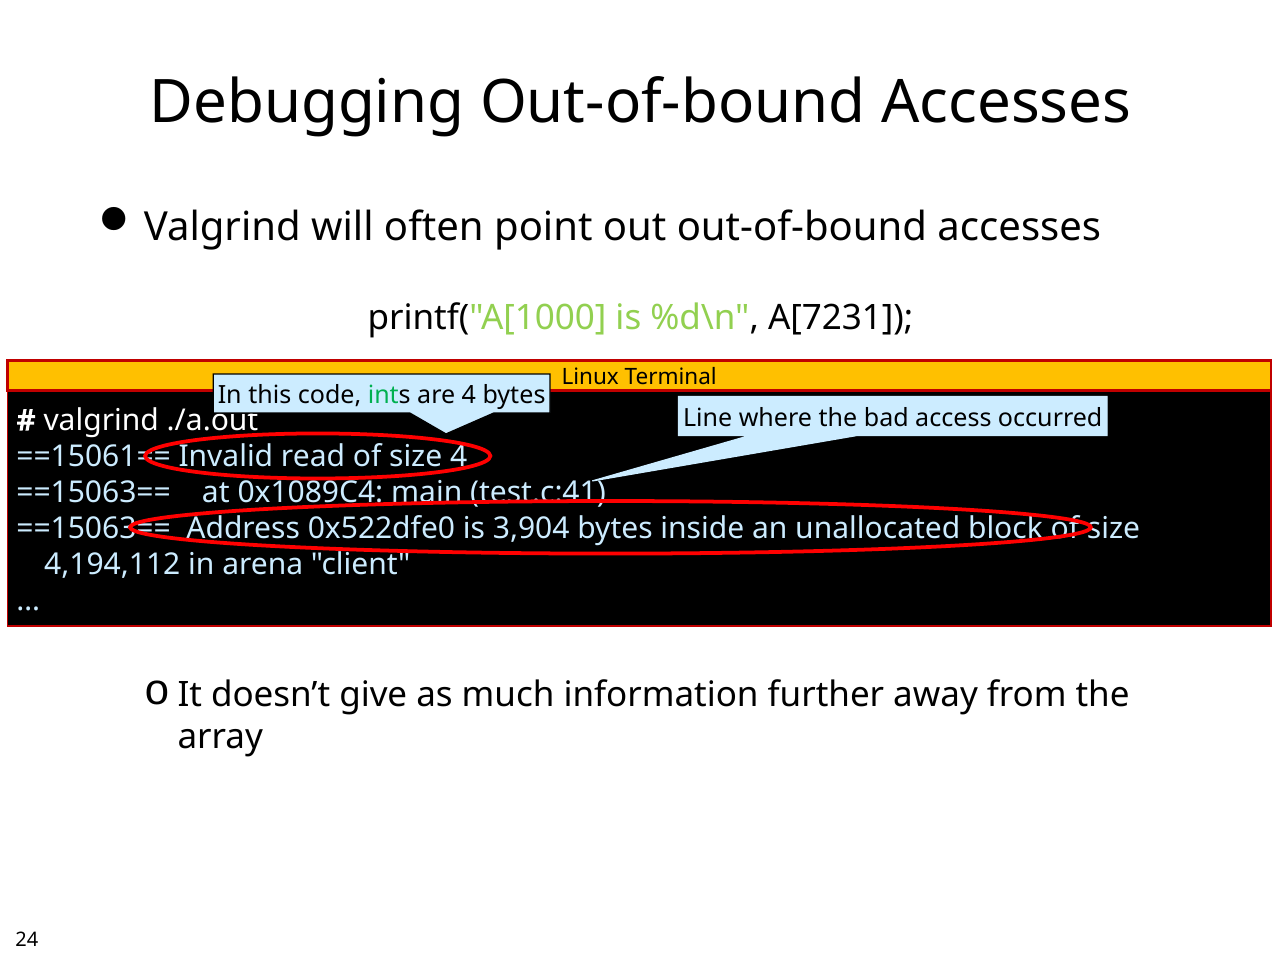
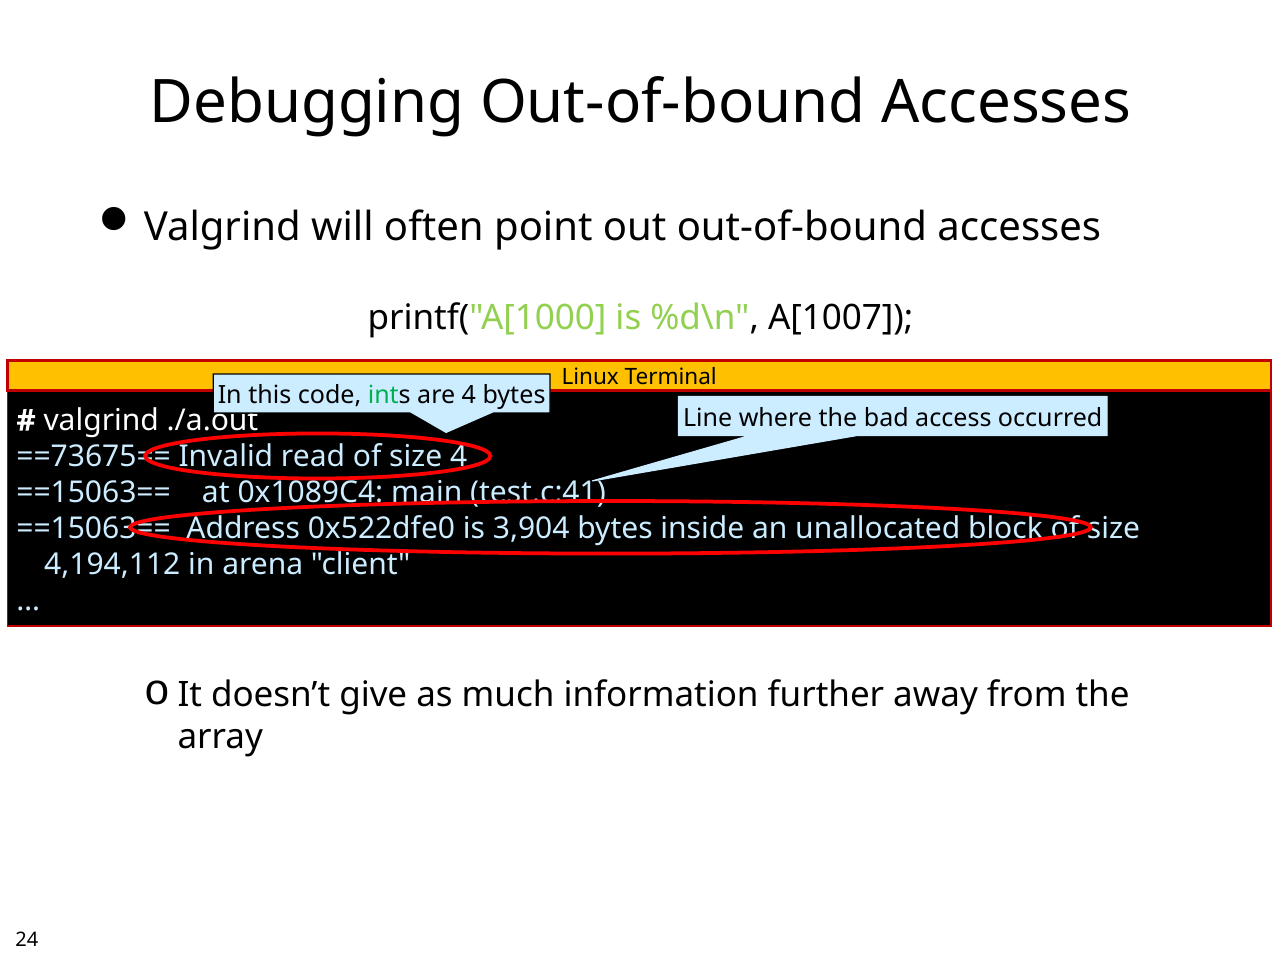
A[7231: A[7231 -> A[1007
==15061==: ==15061== -> ==73675==
